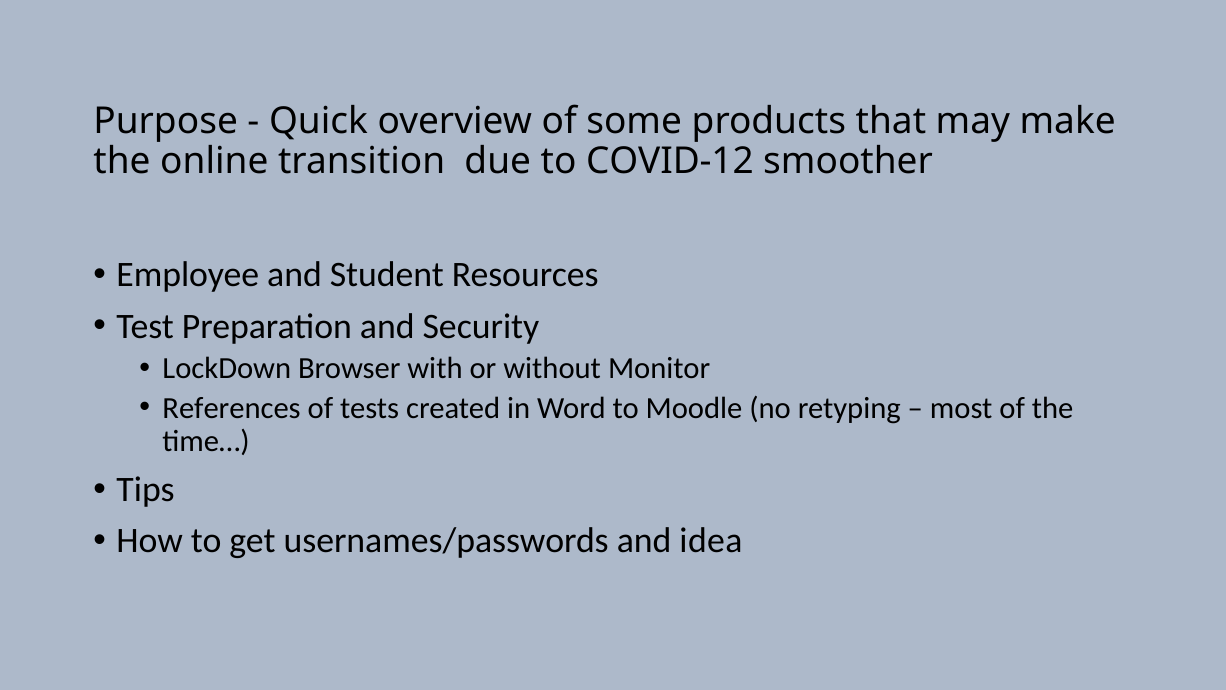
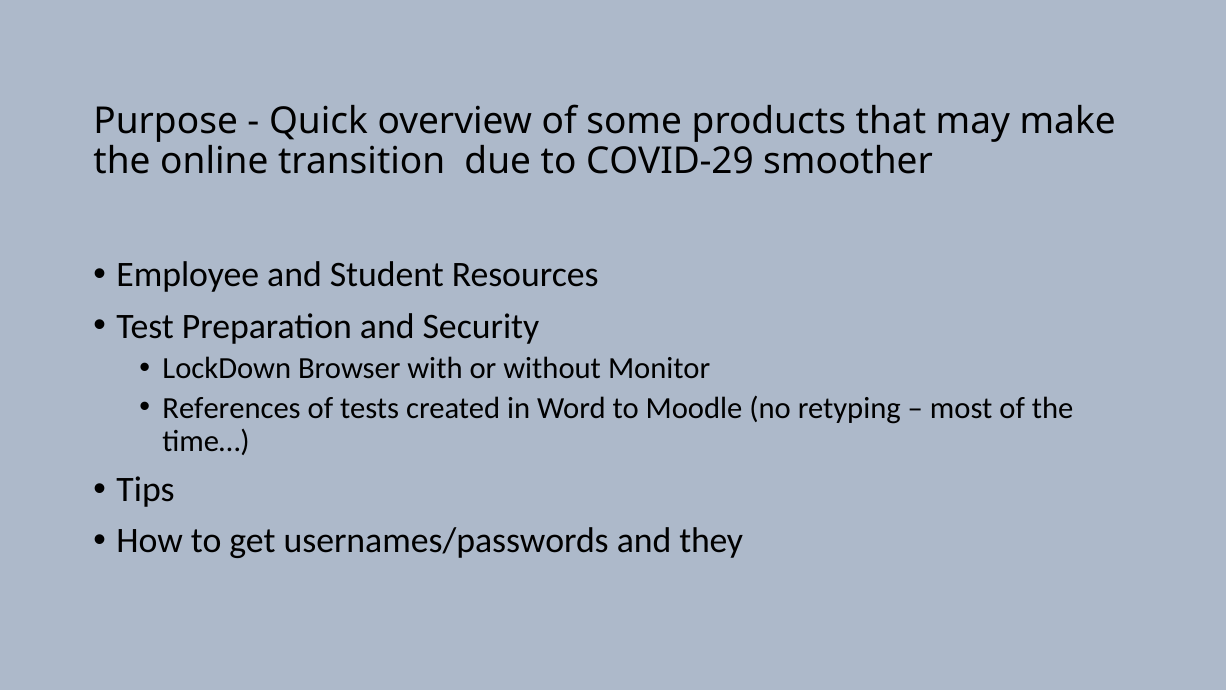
COVID-12: COVID-12 -> COVID-29
idea: idea -> they
